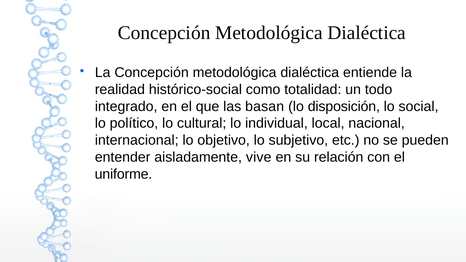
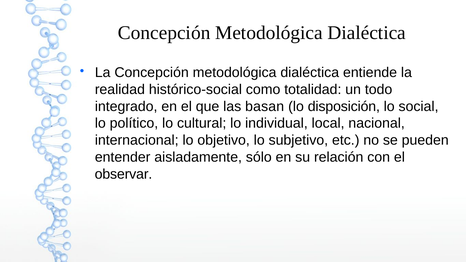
vive: vive -> sólo
uniforme: uniforme -> observar
